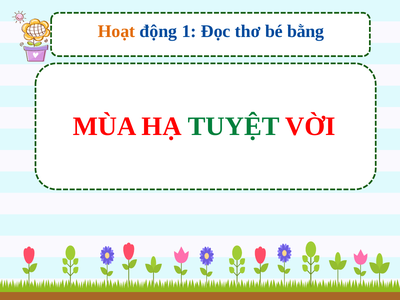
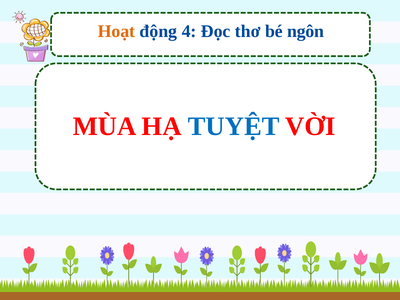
1: 1 -> 4
bằng: bằng -> ngôn
TUYỆT colour: green -> blue
